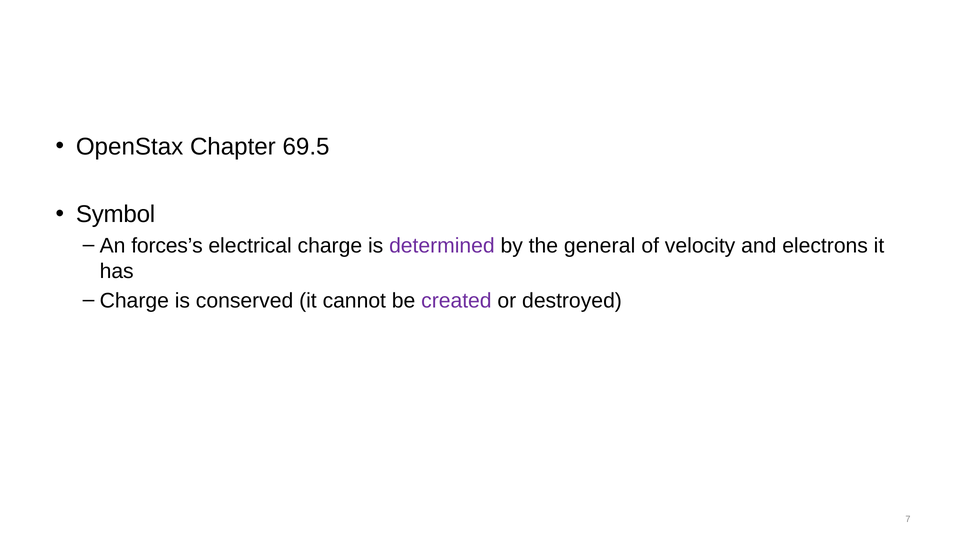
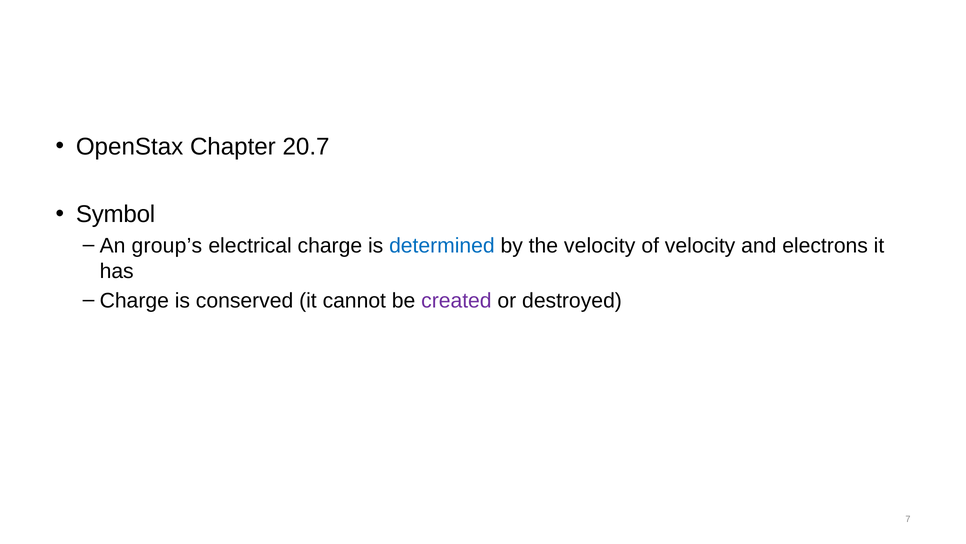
69.5: 69.5 -> 20.7
forces’s: forces’s -> group’s
determined colour: purple -> blue
the general: general -> velocity
